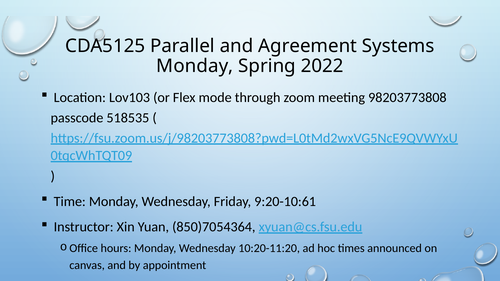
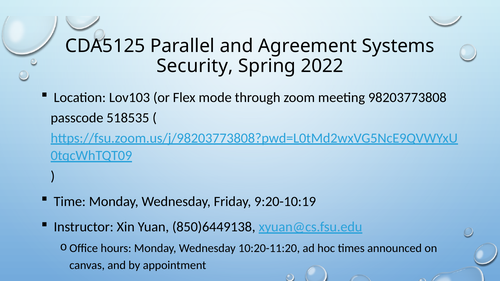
Monday at (195, 66): Monday -> Security
9:20-10:61: 9:20-10:61 -> 9:20-10:19
850)7054364: 850)7054364 -> 850)6449138
